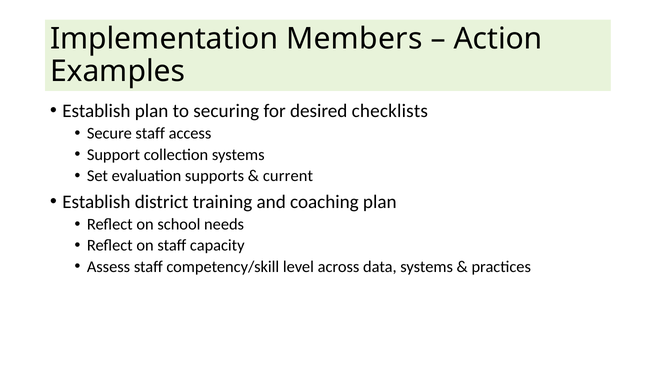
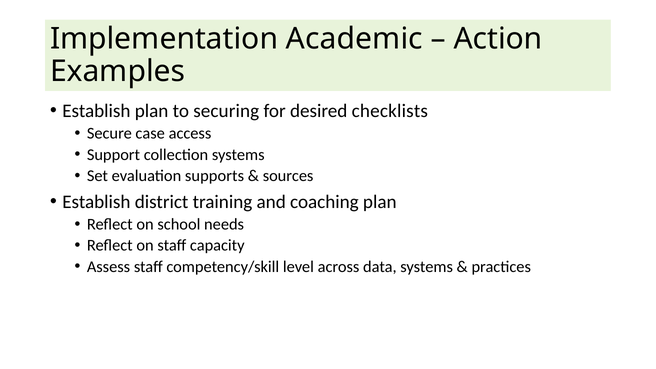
Members: Members -> Academic
Secure staff: staff -> case
current: current -> sources
